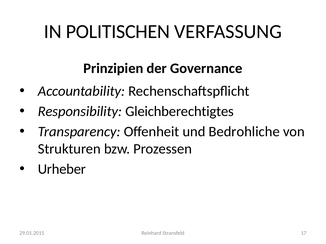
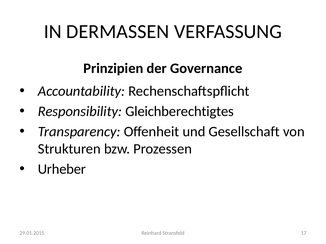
POLITISCHEN: POLITISCHEN -> DERMASSEN
Bedrohliche: Bedrohliche -> Gesellschaft
